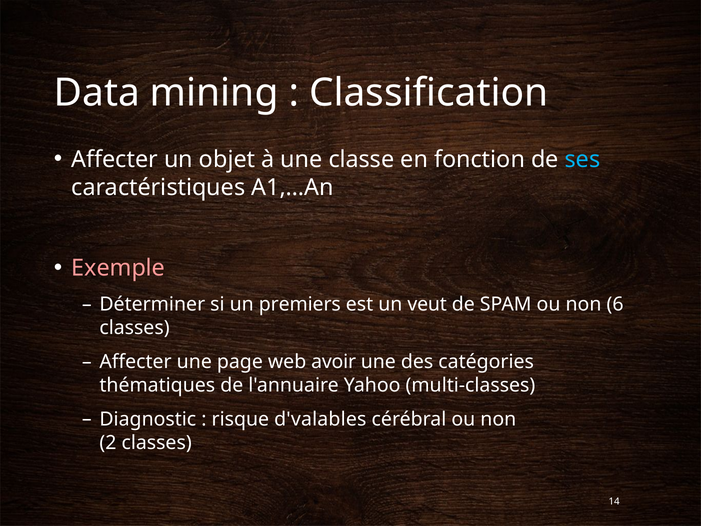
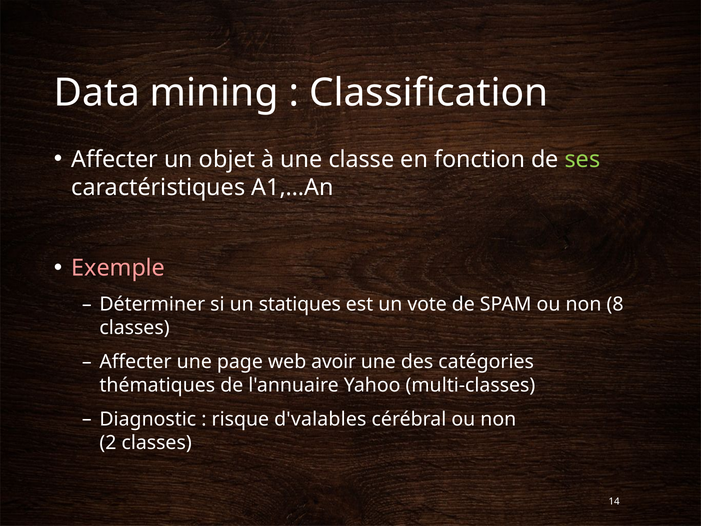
ses colour: light blue -> light green
premiers: premiers -> statiques
veut: veut -> vote
6: 6 -> 8
